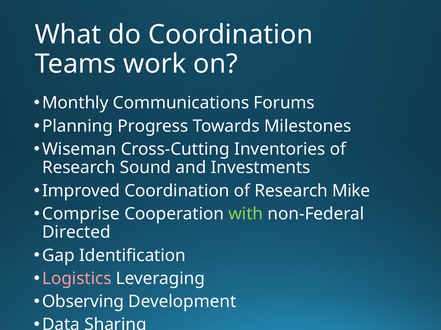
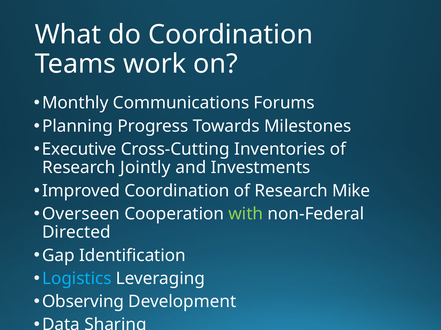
Wiseman: Wiseman -> Executive
Sound: Sound -> Jointly
Comprise: Comprise -> Overseen
Logistics colour: pink -> light blue
